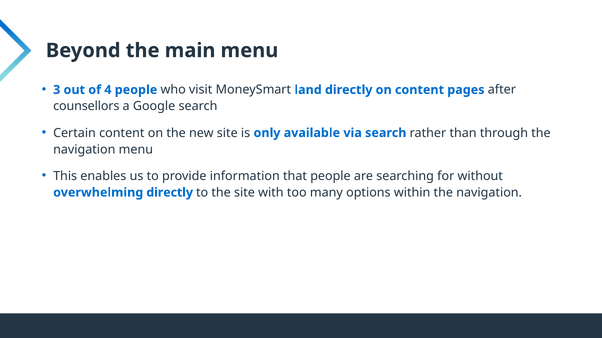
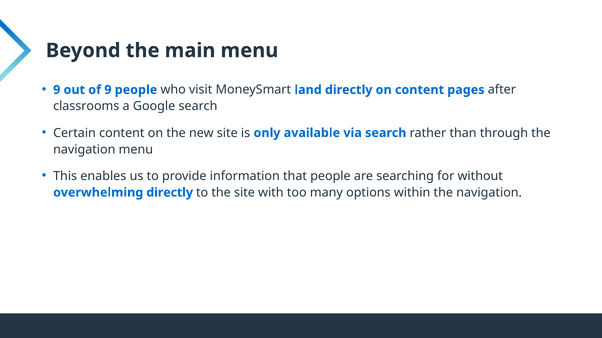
3 at (57, 90): 3 -> 9
of 4: 4 -> 9
counsellors: counsellors -> classrooms
